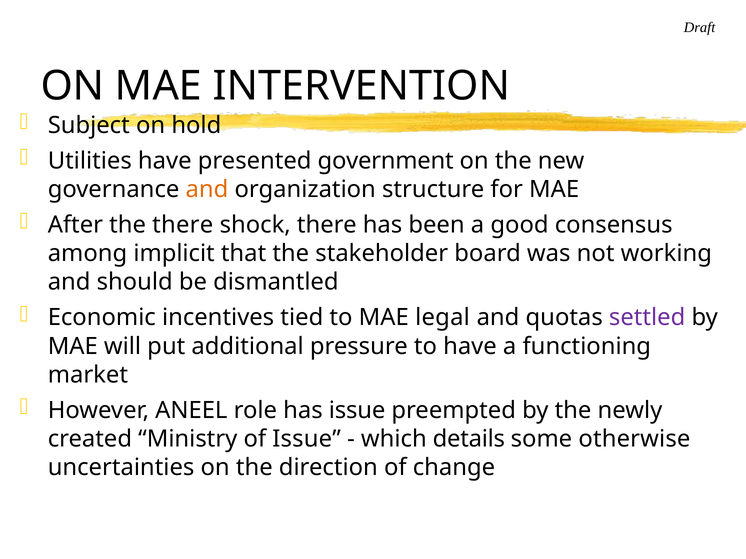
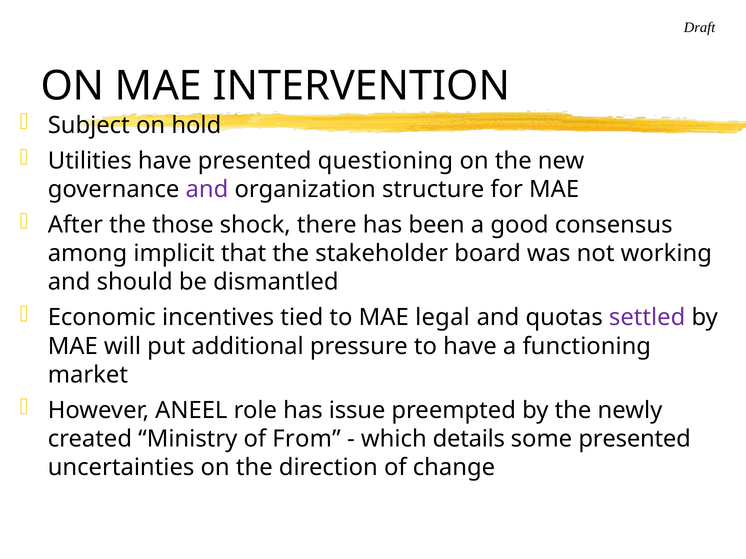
government: government -> questioning
and at (207, 190) colour: orange -> purple
the there: there -> those
of Issue: Issue -> From
some otherwise: otherwise -> presented
